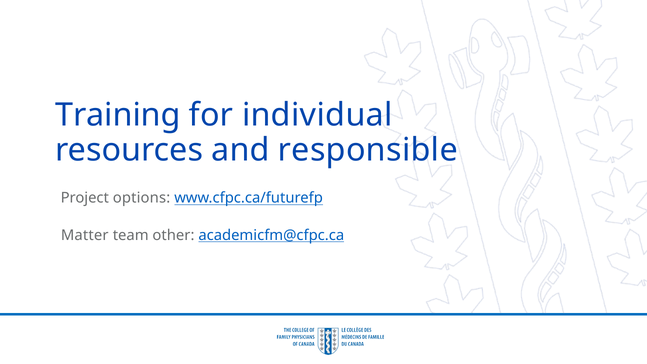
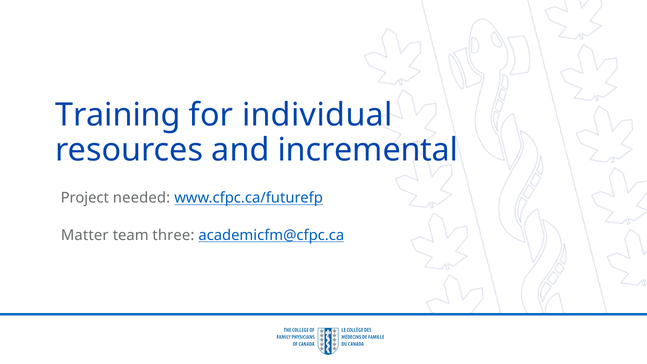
responsible: responsible -> incremental
options: options -> needed
other: other -> three
